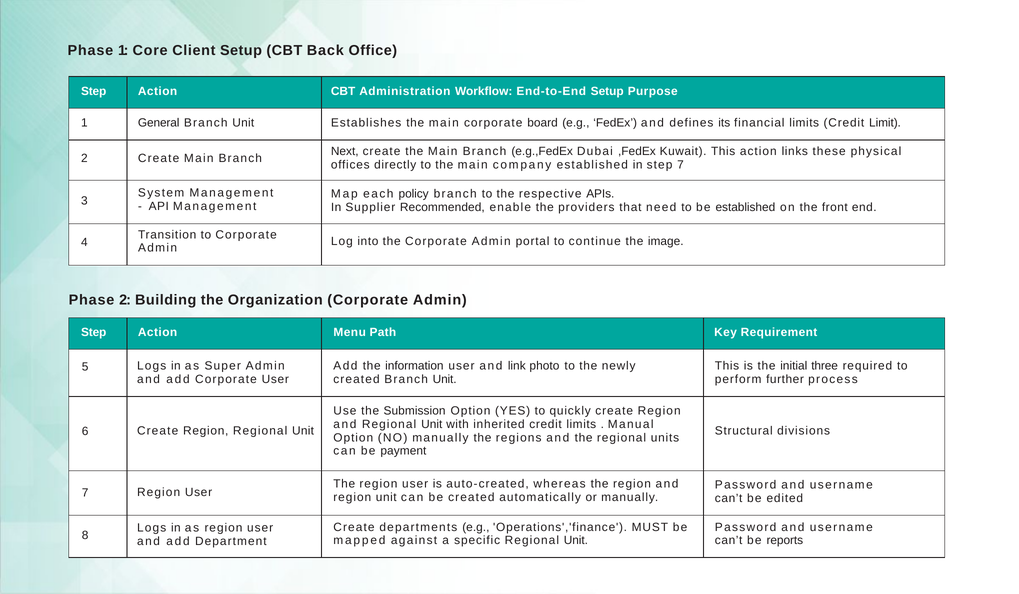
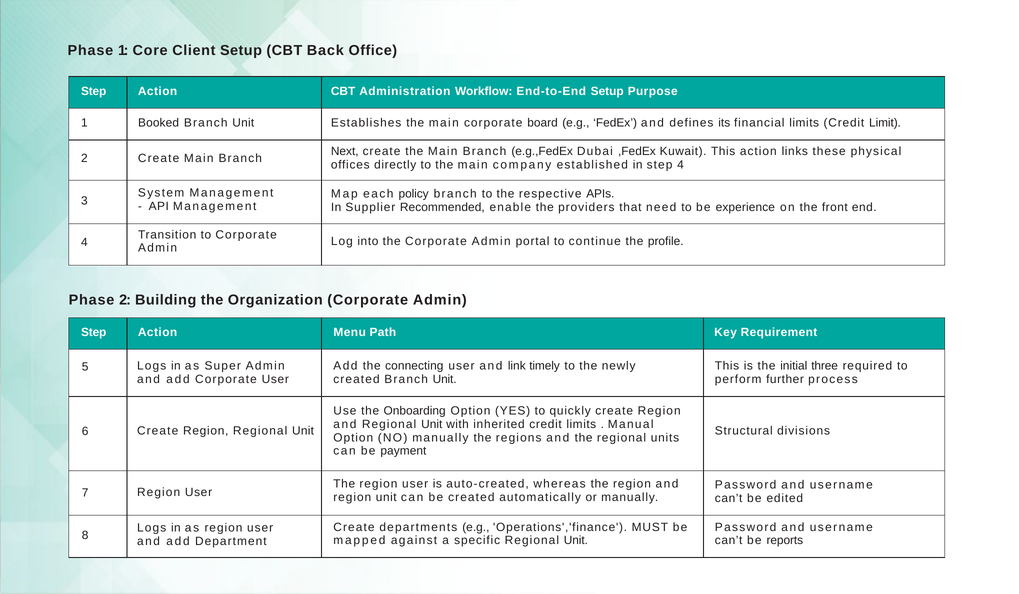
General: General -> Booked
step 7: 7 -> 4
be established: established -> experience
image: image -> profile
information: information -> connecting
photo: photo -> timely
Submission: Submission -> Onboarding
